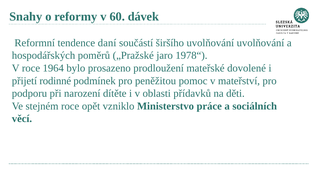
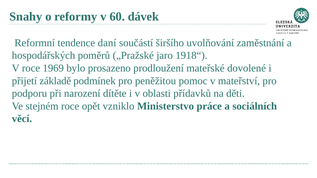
uvolňování uvolňování: uvolňování -> zaměstnání
1978“: 1978“ -> 1918“
1964: 1964 -> 1969
rodinné: rodinné -> základě
